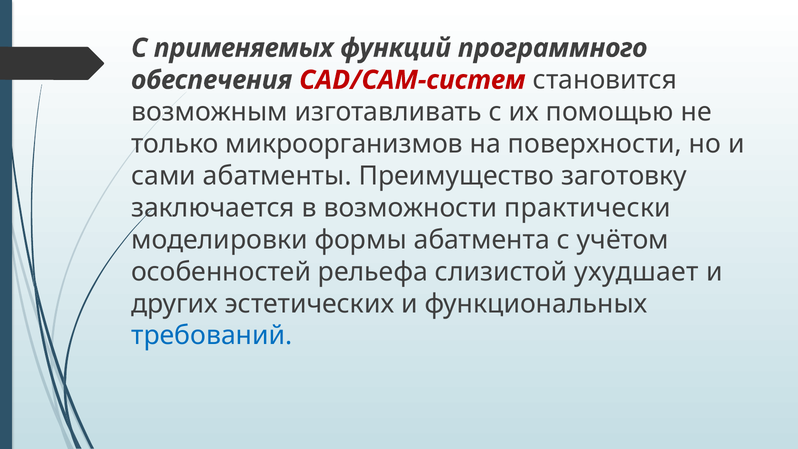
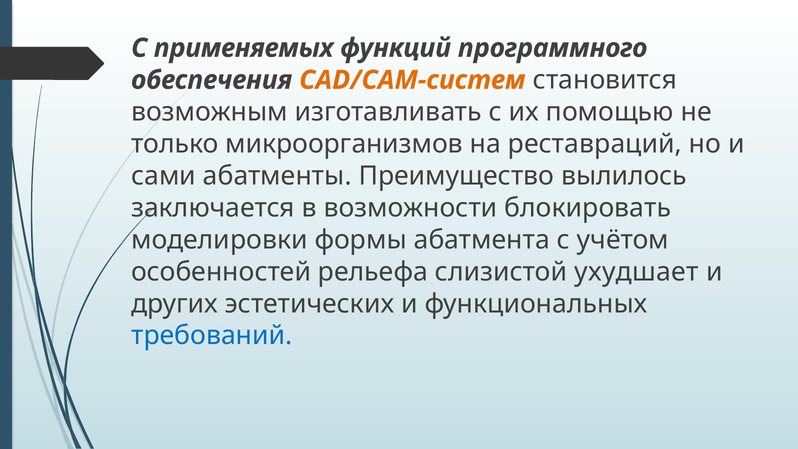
CAD/CAM-систем colour: red -> orange
поверхности: поверхности -> реставраций
заготовку: заготовку -> вылилось
практически: практически -> блокировать
